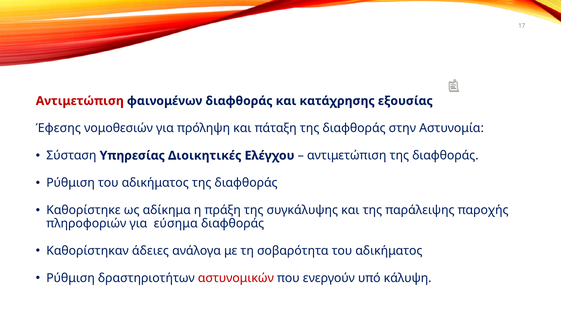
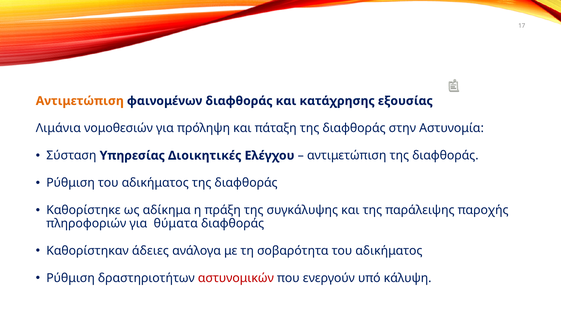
Αντιμετώπιση at (80, 101) colour: red -> orange
Έφεσης: Έφεσης -> Λιμάνια
εύσημα: εύσημα -> θύματα
